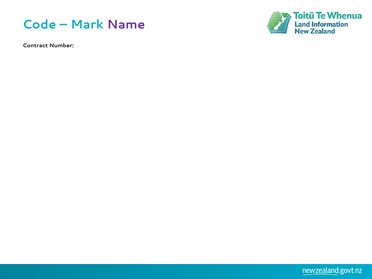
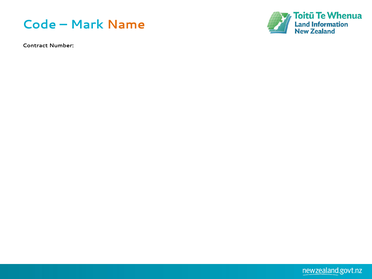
Name colour: purple -> orange
